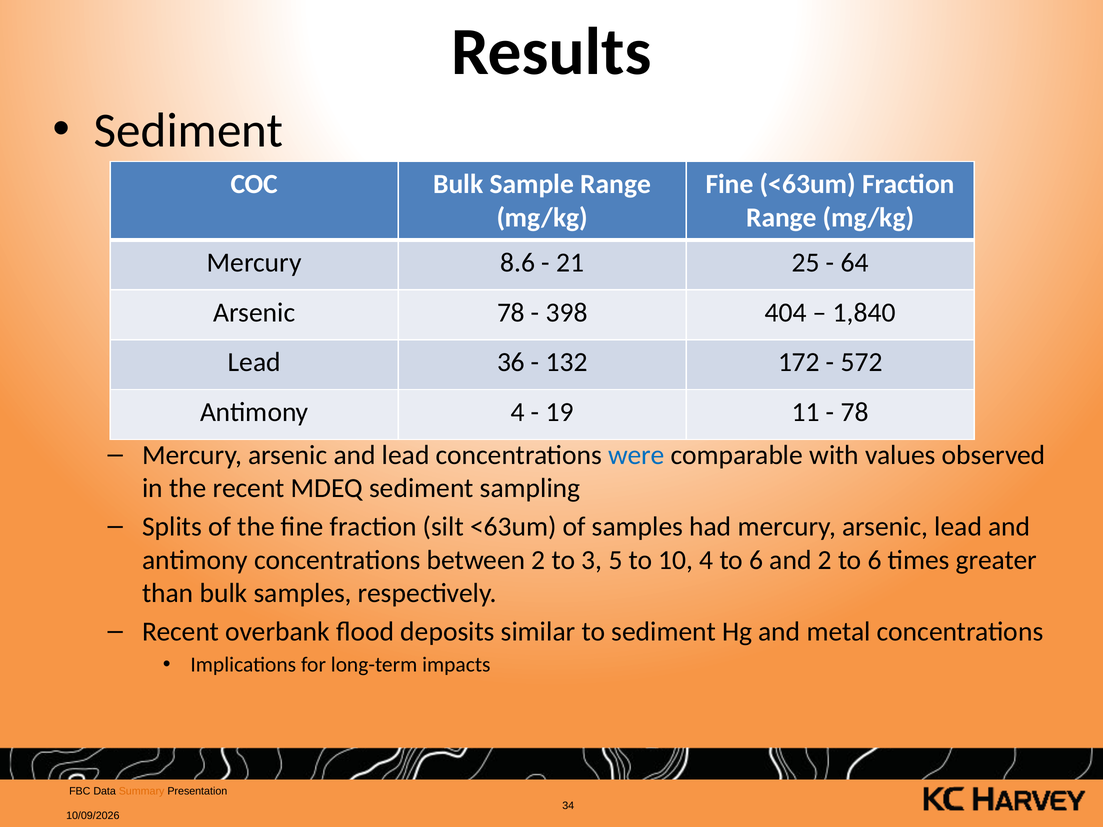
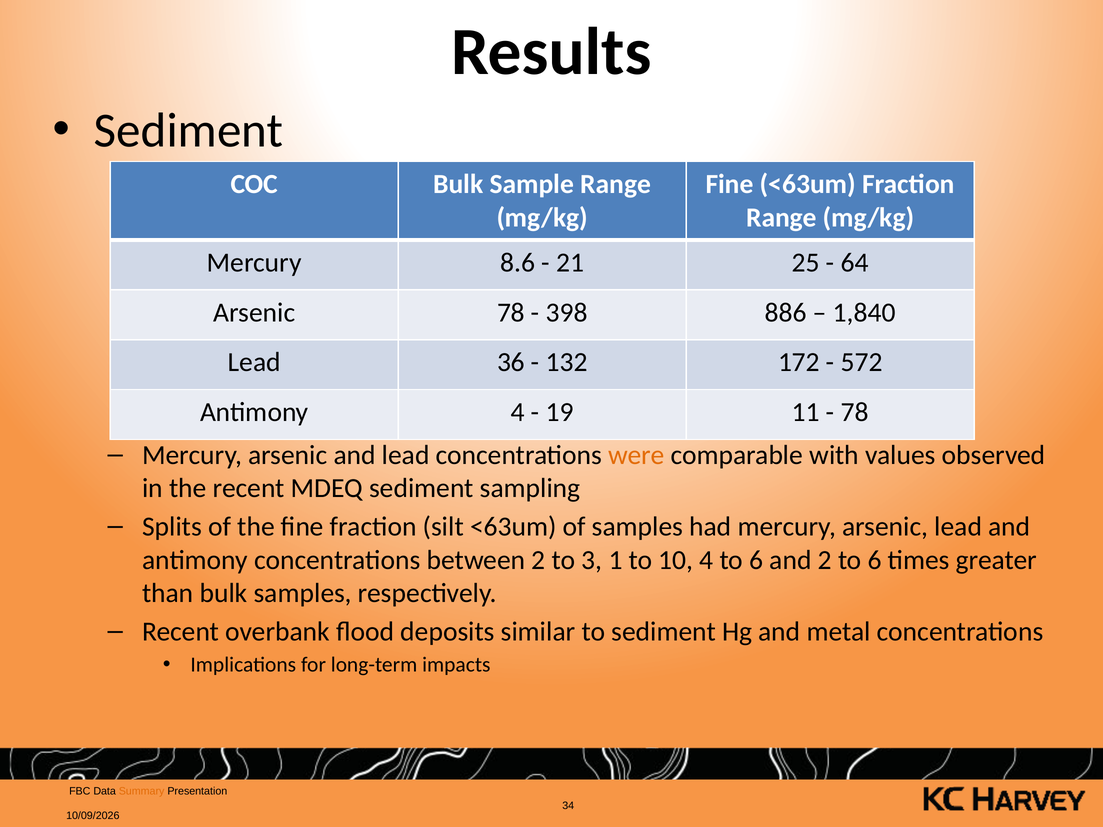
404: 404 -> 886
were colour: blue -> orange
5: 5 -> 1
